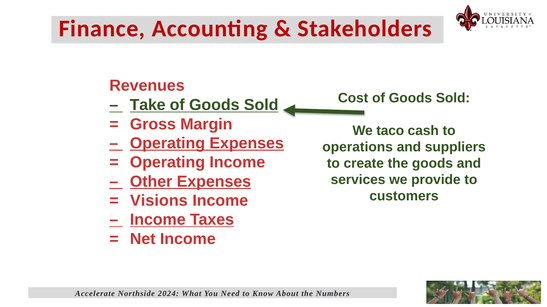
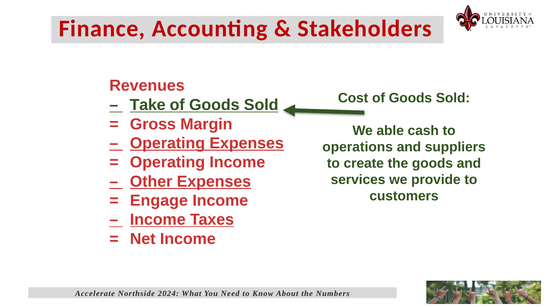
taco: taco -> able
Visions: Visions -> Engage
